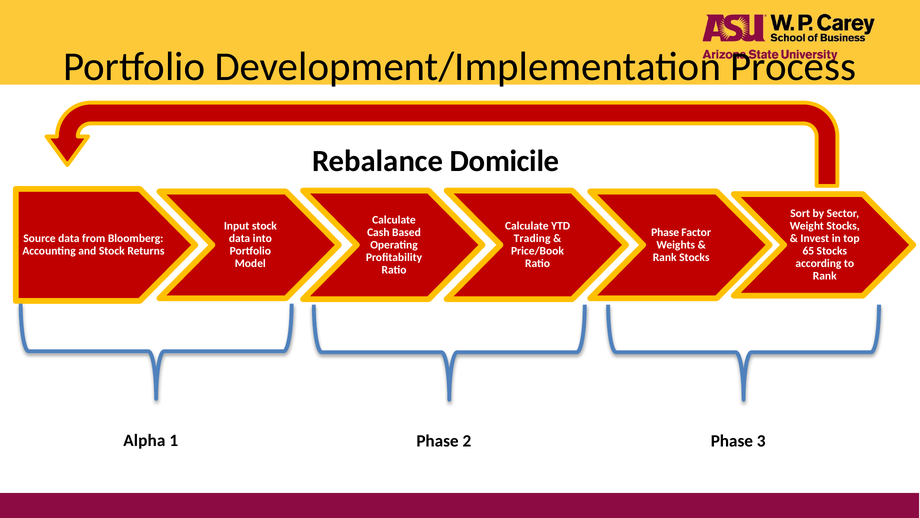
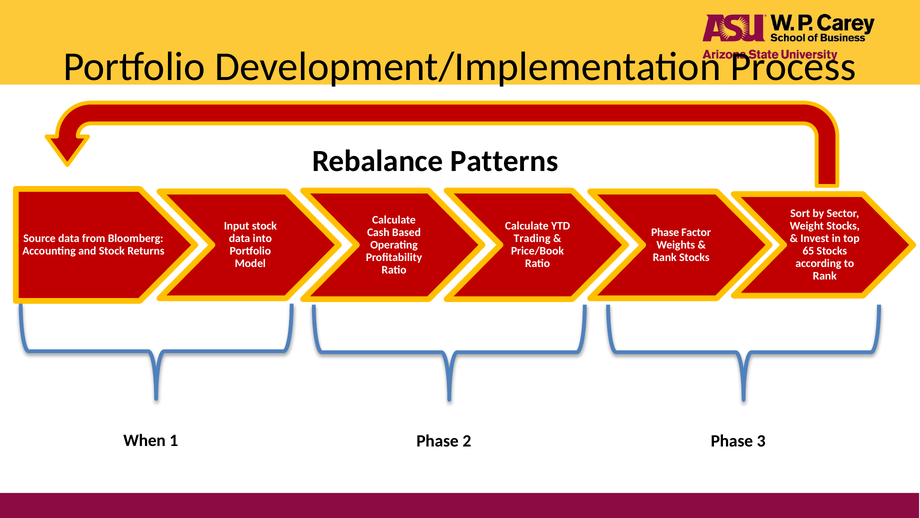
Domicile: Domicile -> Patterns
Alpha: Alpha -> When
